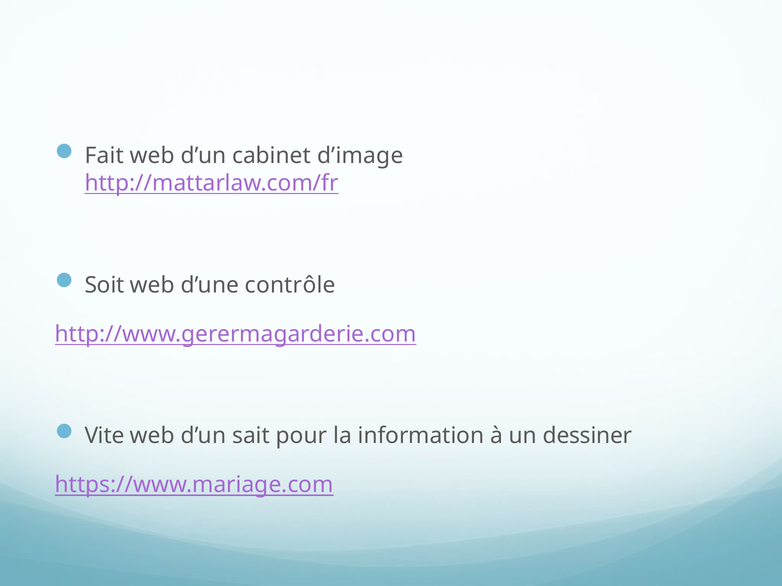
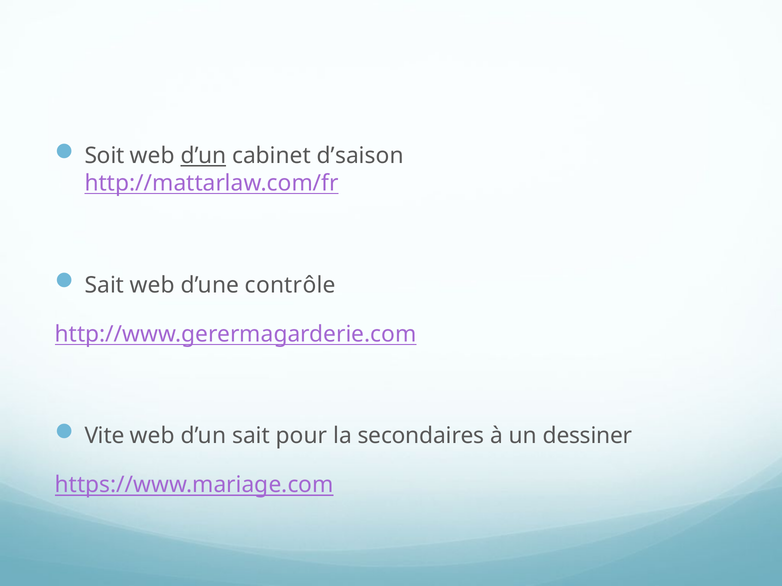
Fait: Fait -> Soit
d’un at (204, 156) underline: none -> present
d’image: d’image -> d’saison
Soit at (105, 285): Soit -> Sait
information: information -> secondaires
